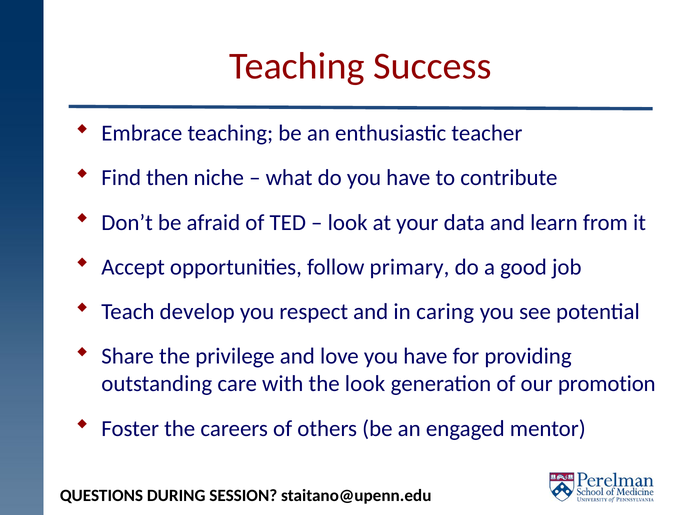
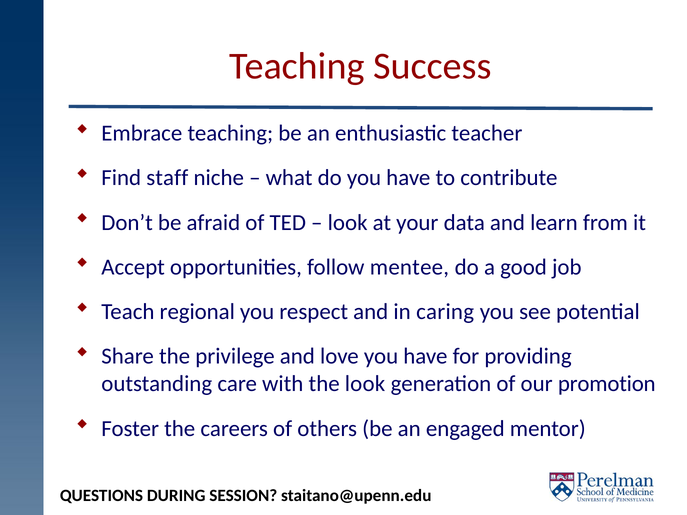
then: then -> staff
primary: primary -> mentee
develop: develop -> regional
